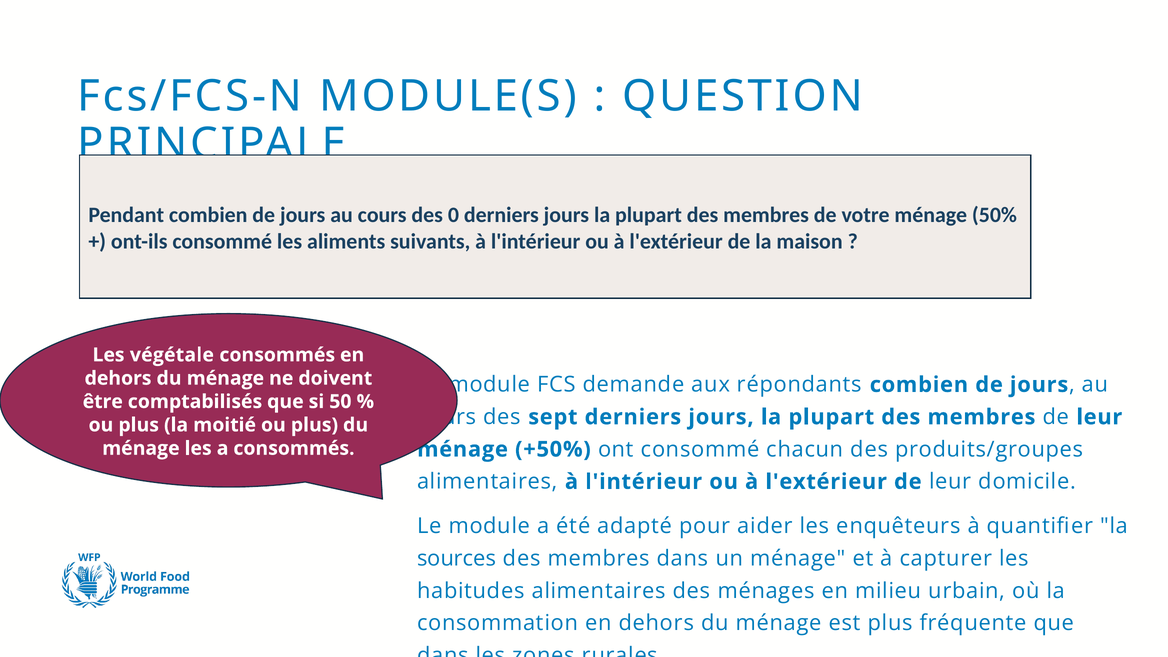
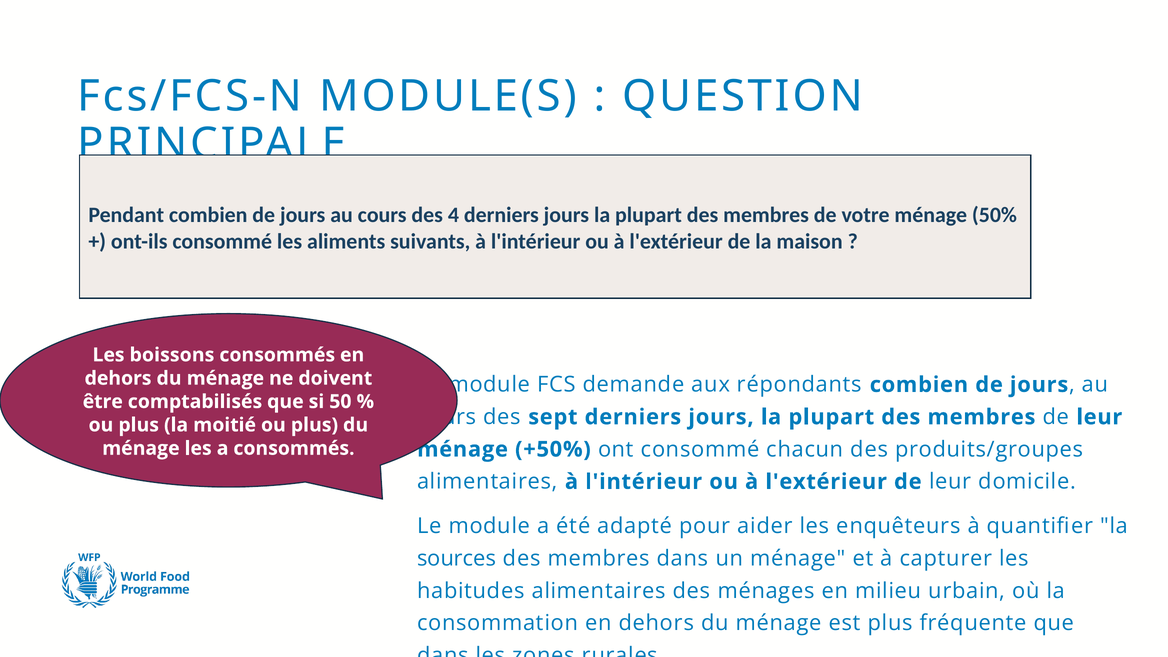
0: 0 -> 4
végétale: végétale -> boissons
